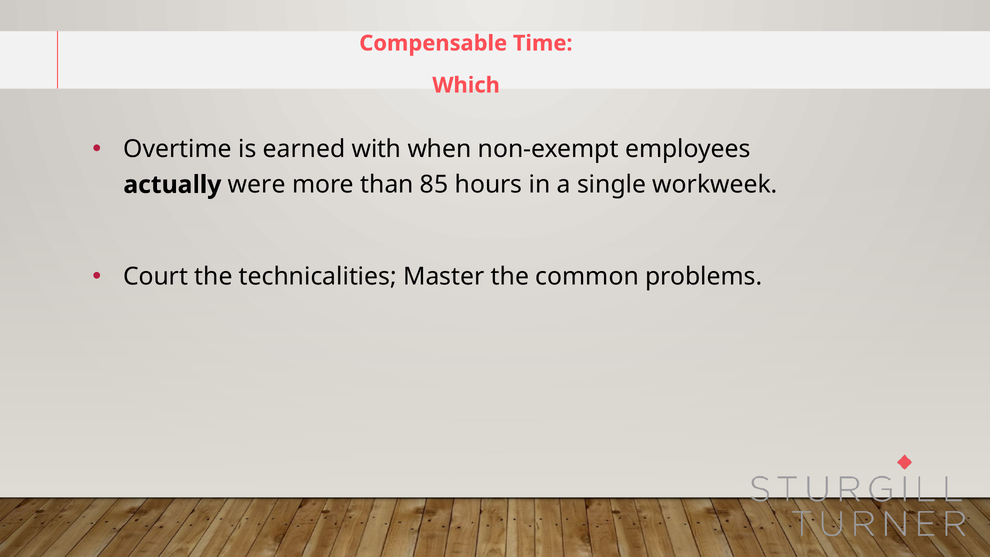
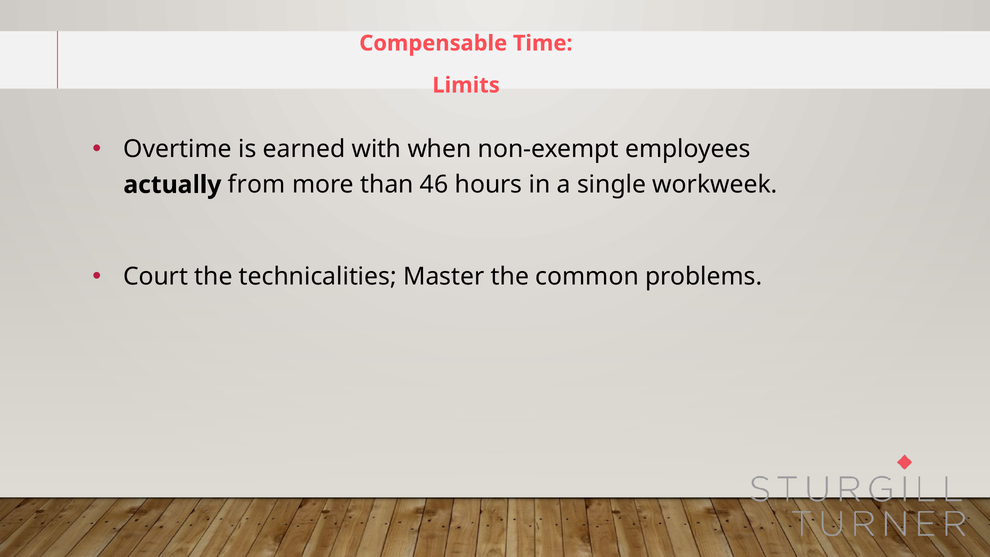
Which: Which -> Limits
were: were -> from
85: 85 -> 46
